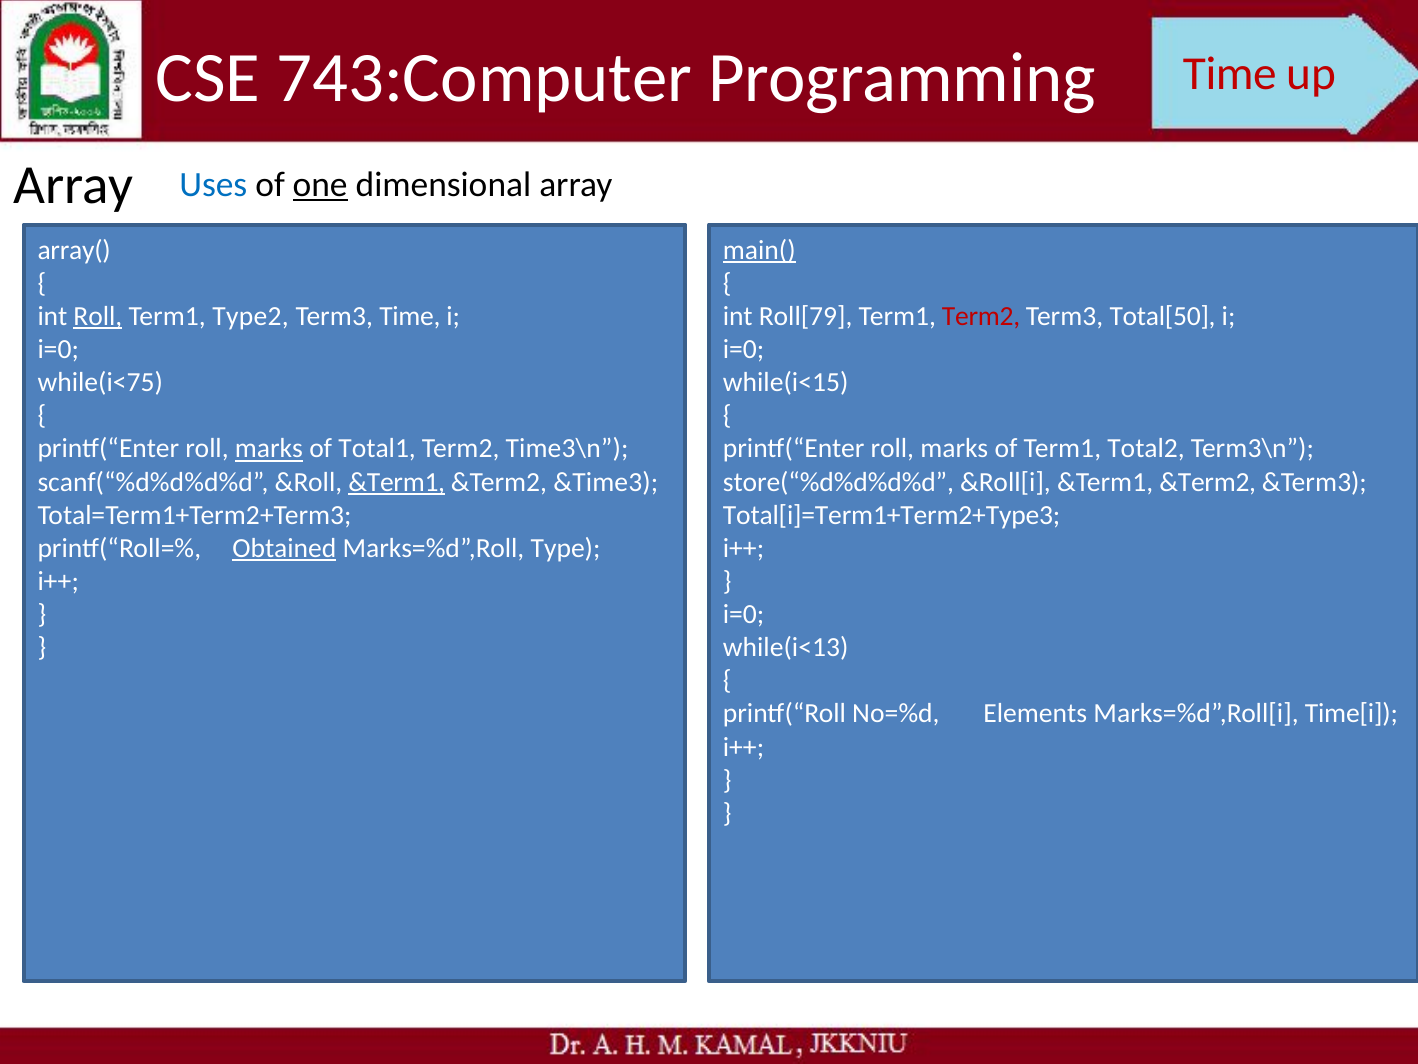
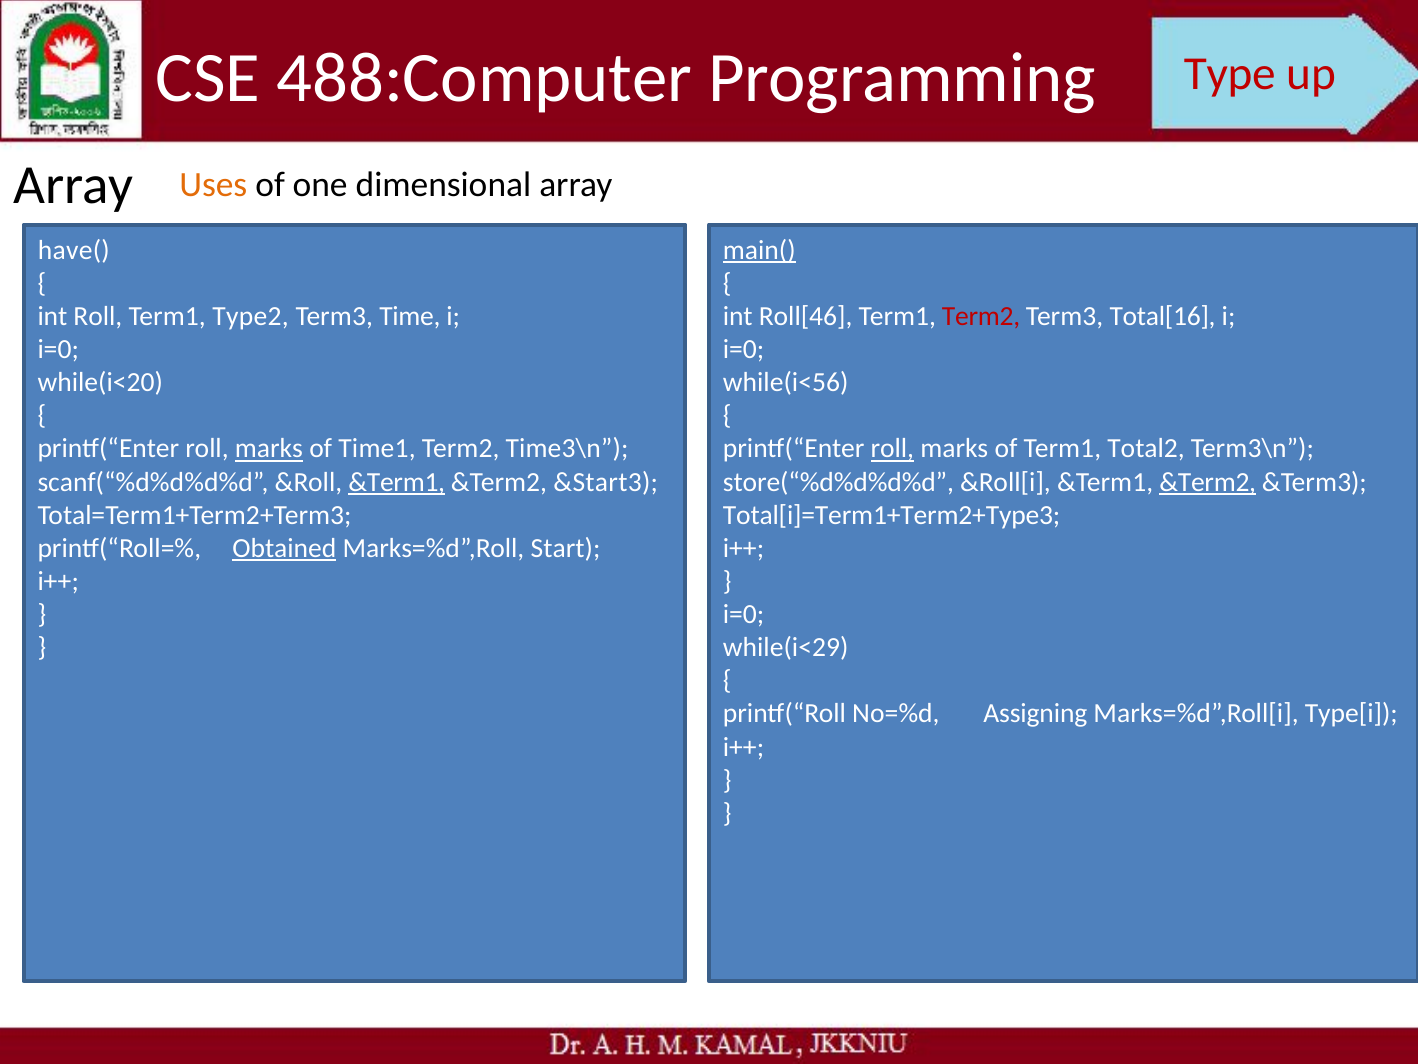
743:Computer: 743:Computer -> 488:Computer
Programming Time: Time -> Type
Uses colour: blue -> orange
one underline: present -> none
array(: array( -> have(
Roll at (98, 316) underline: present -> none
Roll[79: Roll[79 -> Roll[46
Total[50: Total[50 -> Total[16
while(i<75: while(i<75 -> while(i<20
while(i<15: while(i<15 -> while(i<56
Total1: Total1 -> Time1
roll at (892, 449) underline: none -> present
&Time3: &Time3 -> &Start3
&Term2 at (1208, 482) underline: none -> present
Type: Type -> Start
while(i<13: while(i<13 -> while(i<29
Elements: Elements -> Assigning
Time[i: Time[i -> Type[i
